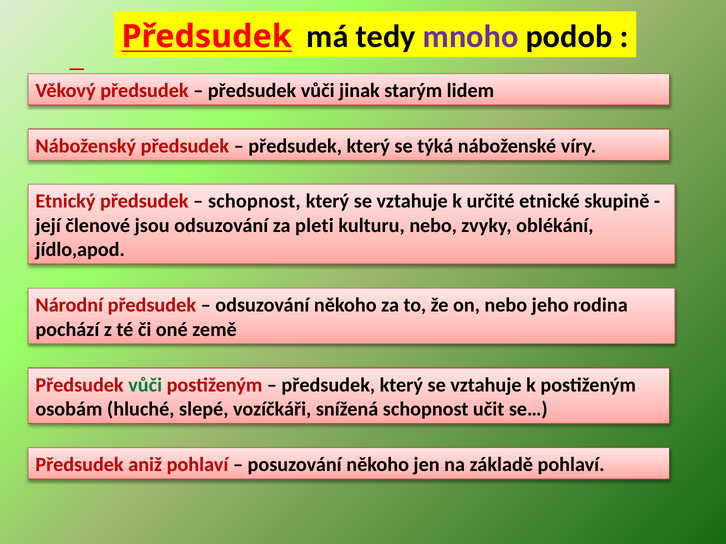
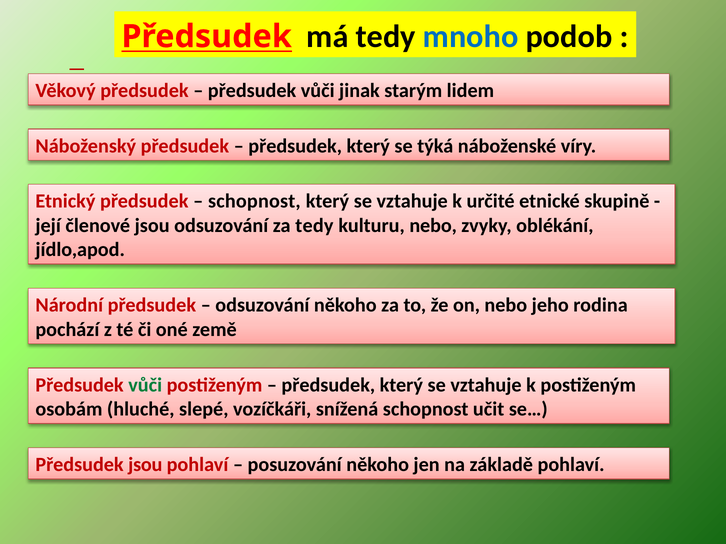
mnoho colour: purple -> blue
za pleti: pleti -> tedy
Předsudek aniž: aniž -> jsou
